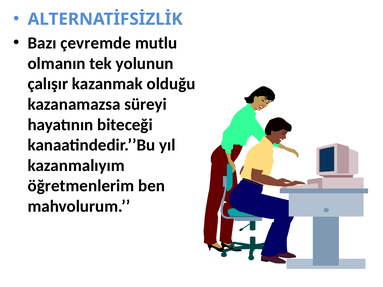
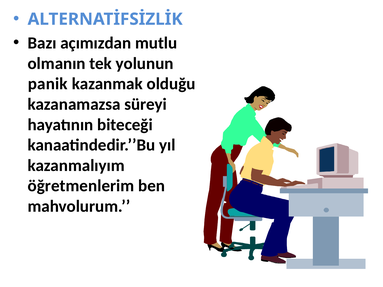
çevremde: çevremde -> açımızdan
çalışır: çalışır -> panik
